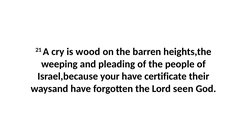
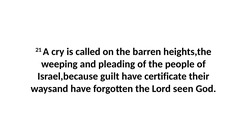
wood: wood -> called
your: your -> guilt
